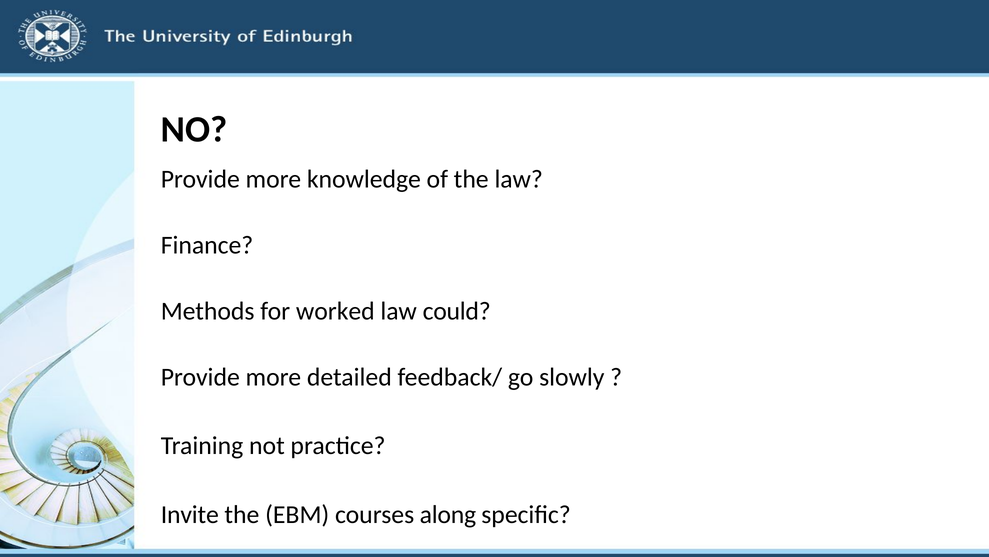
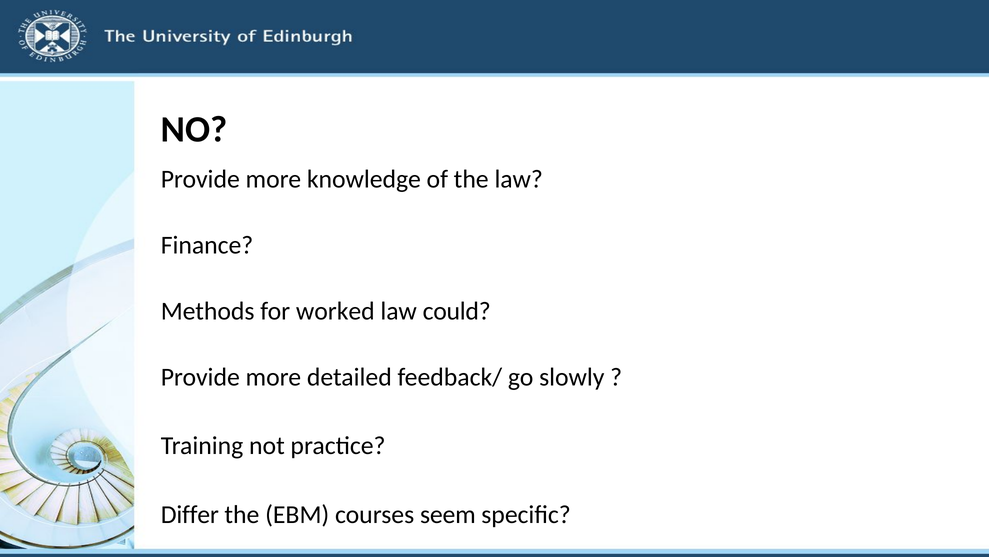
Invite: Invite -> Differ
along: along -> seem
